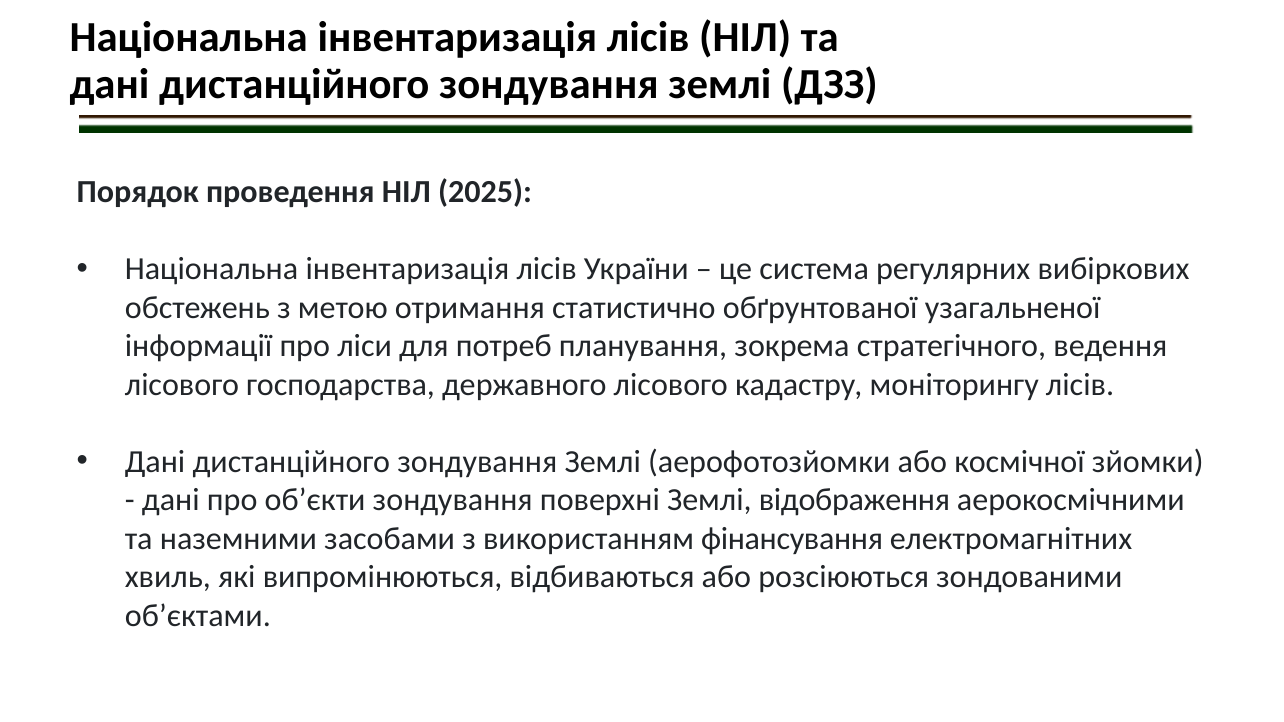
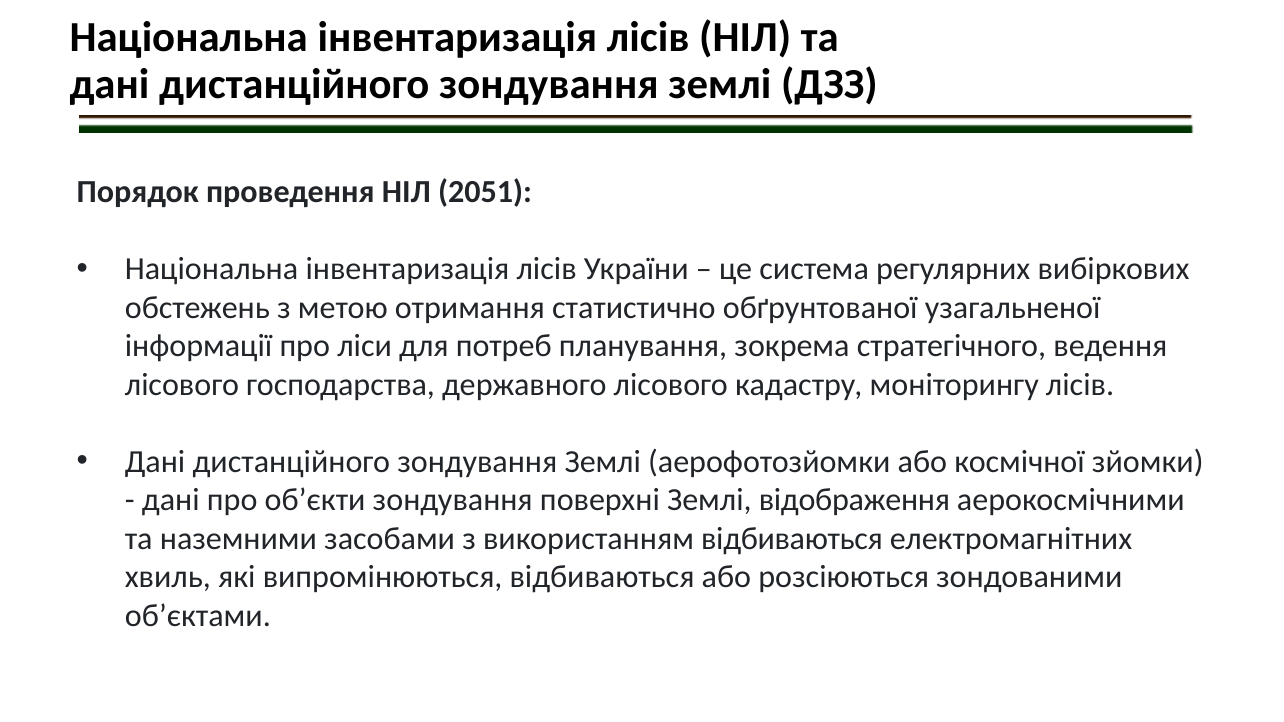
2025: 2025 -> 2051
використанням фінансування: фінансування -> відбиваються
